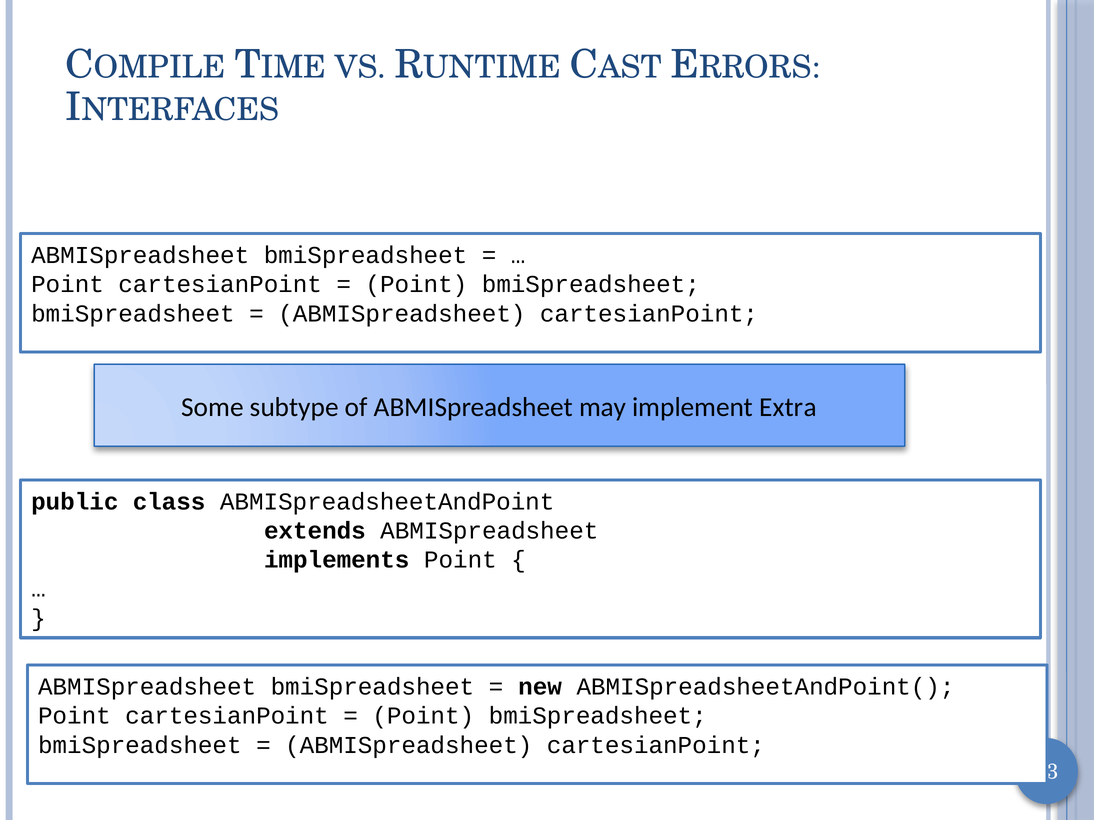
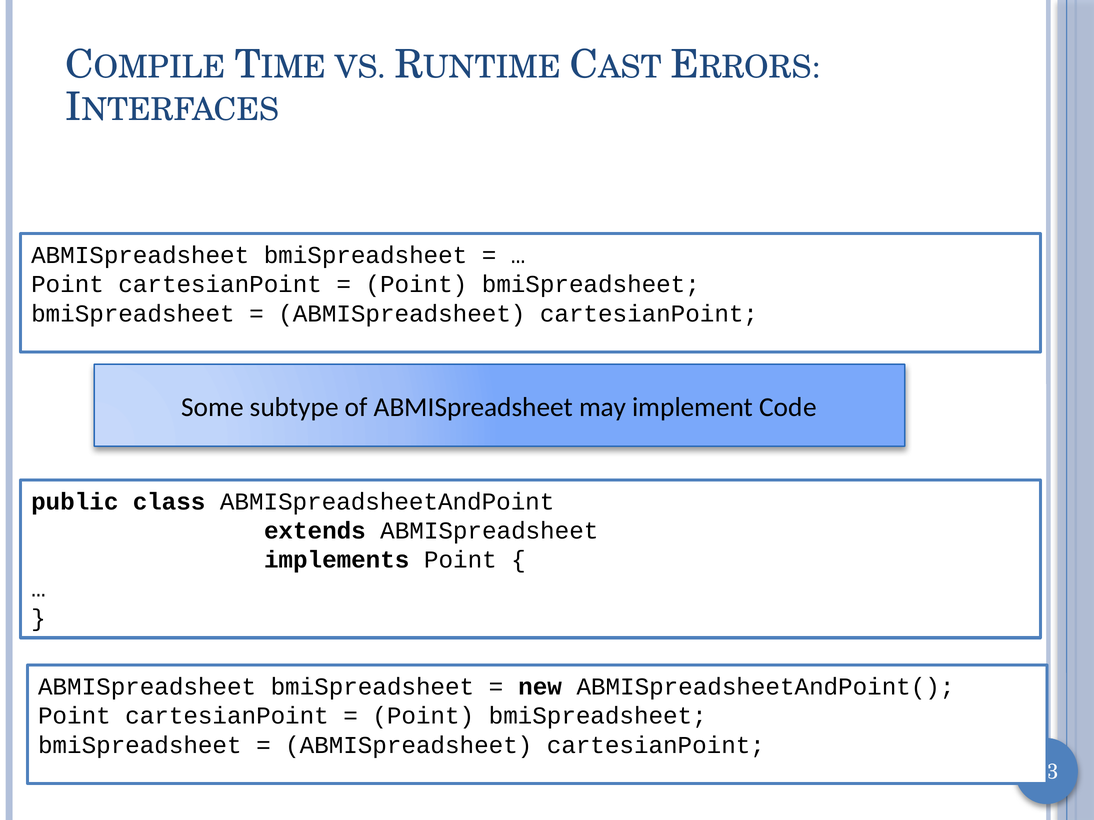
Extra: Extra -> Code
